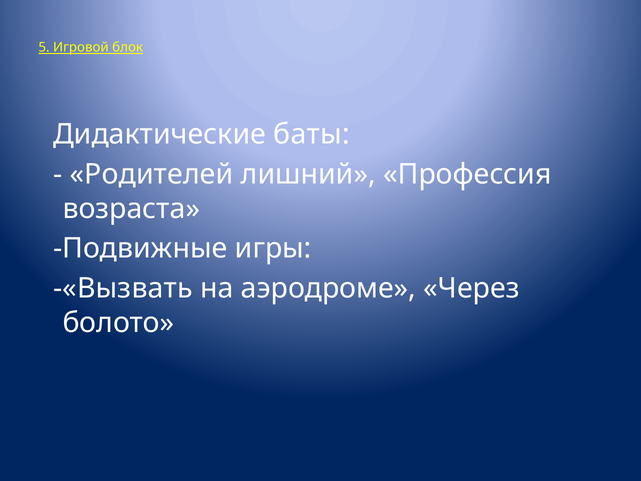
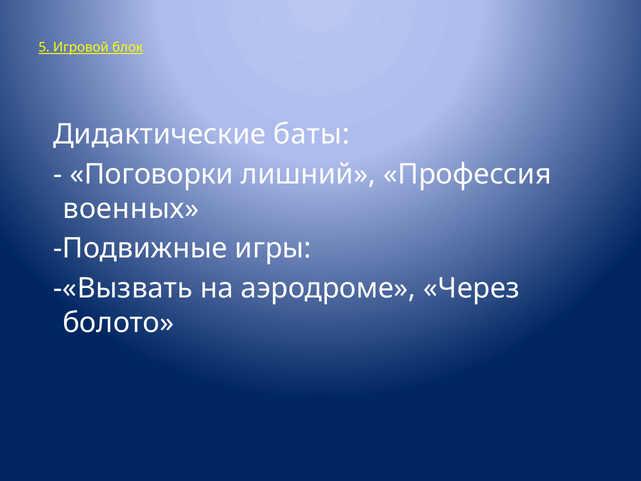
Родителей: Родителей -> Поговорки
возраста: возраста -> военных
